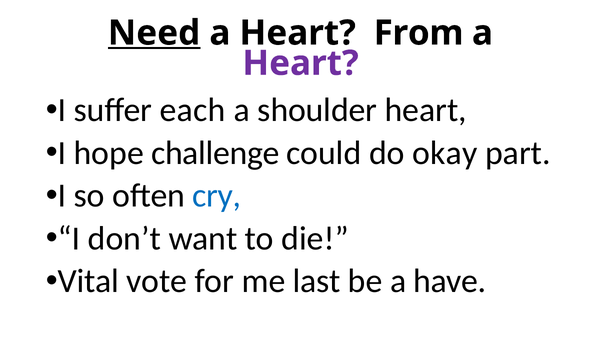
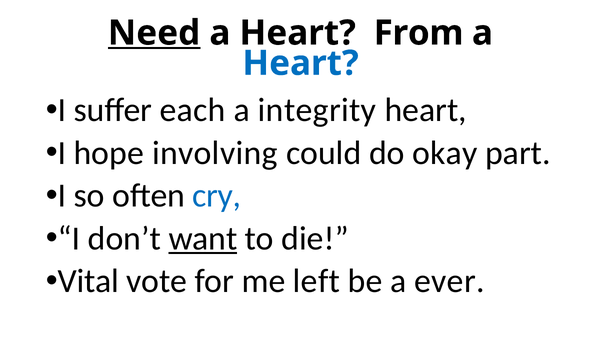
Heart at (300, 63) colour: purple -> blue
shoulder: shoulder -> integrity
challenge: challenge -> involving
want underline: none -> present
last: last -> left
have: have -> ever
